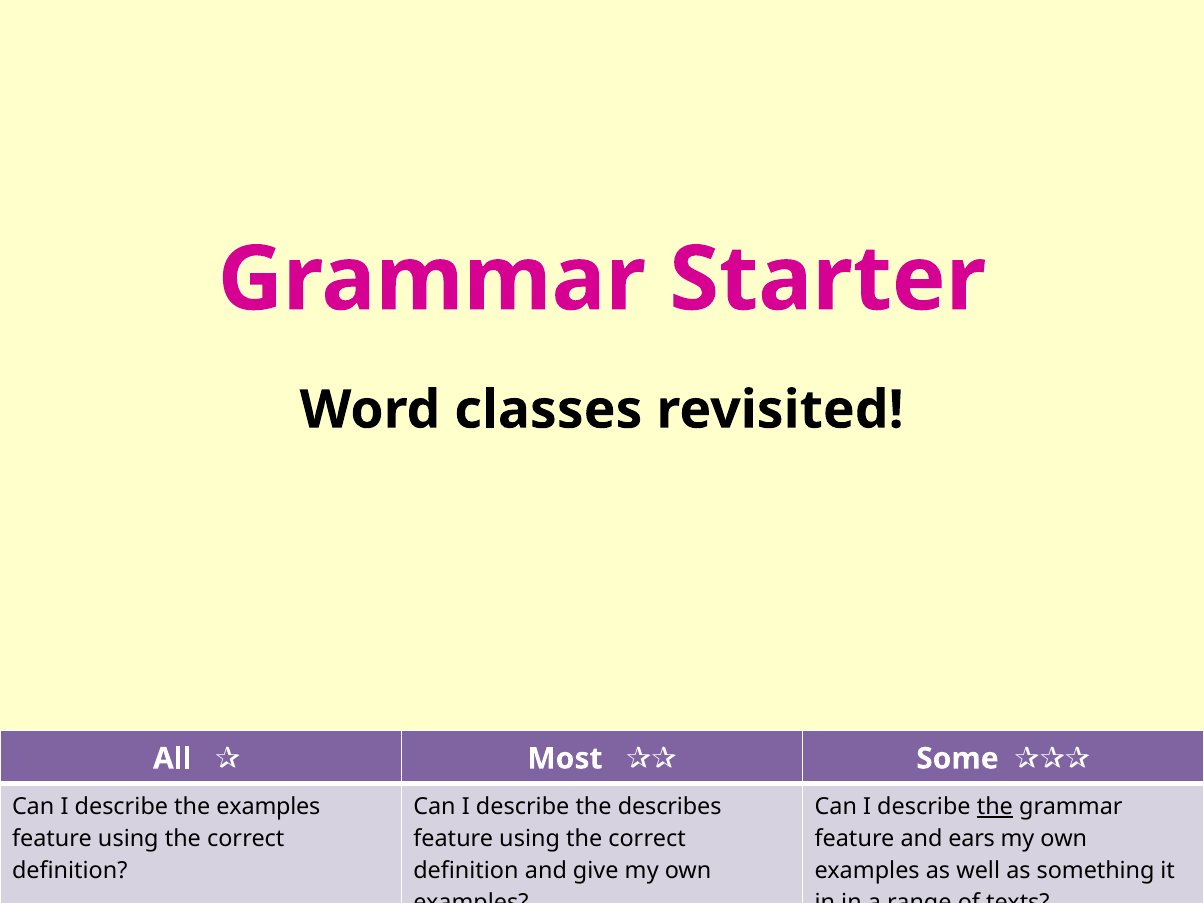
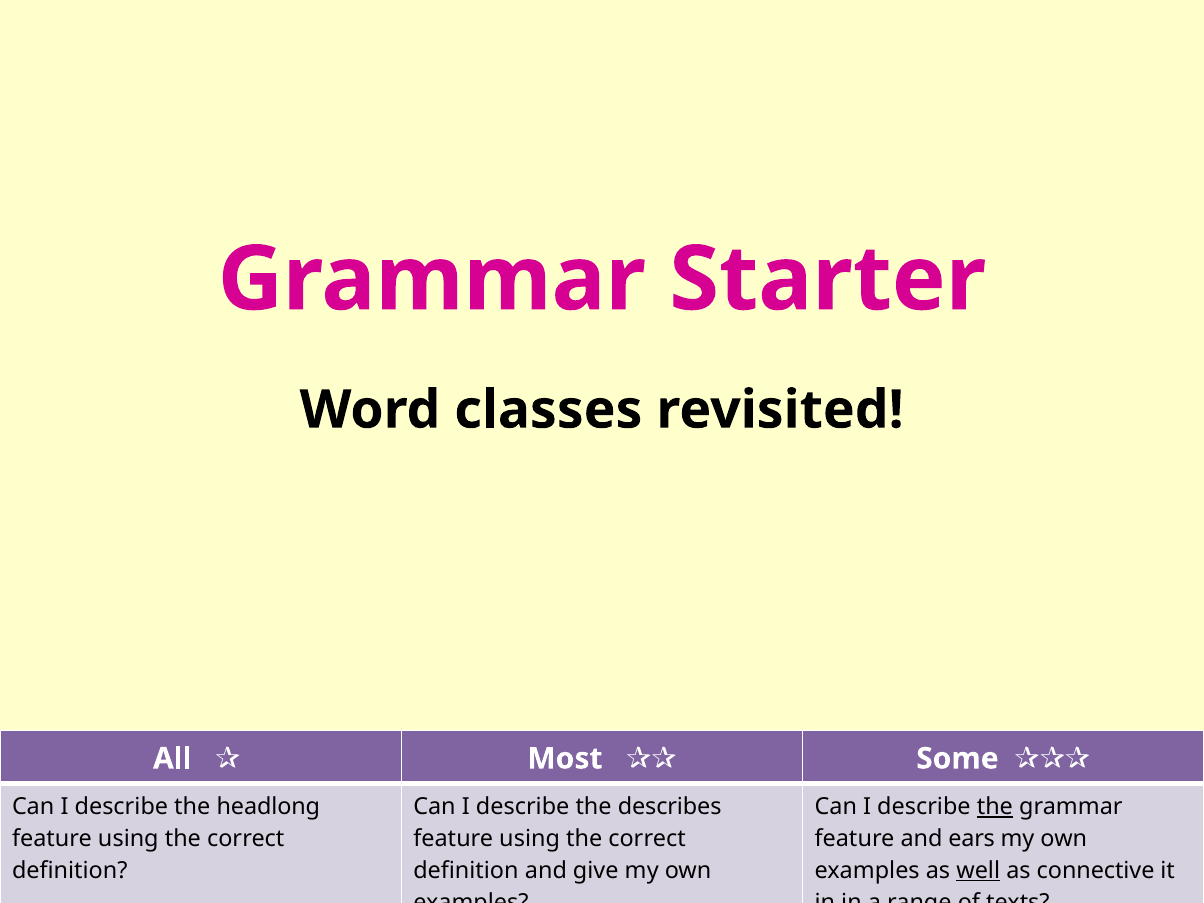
the examples: examples -> headlong
well underline: none -> present
something: something -> connective
